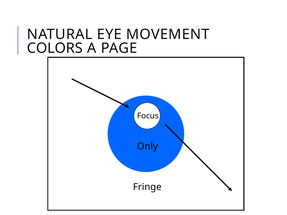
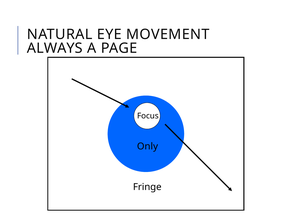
COLORS: COLORS -> ALWAYS
